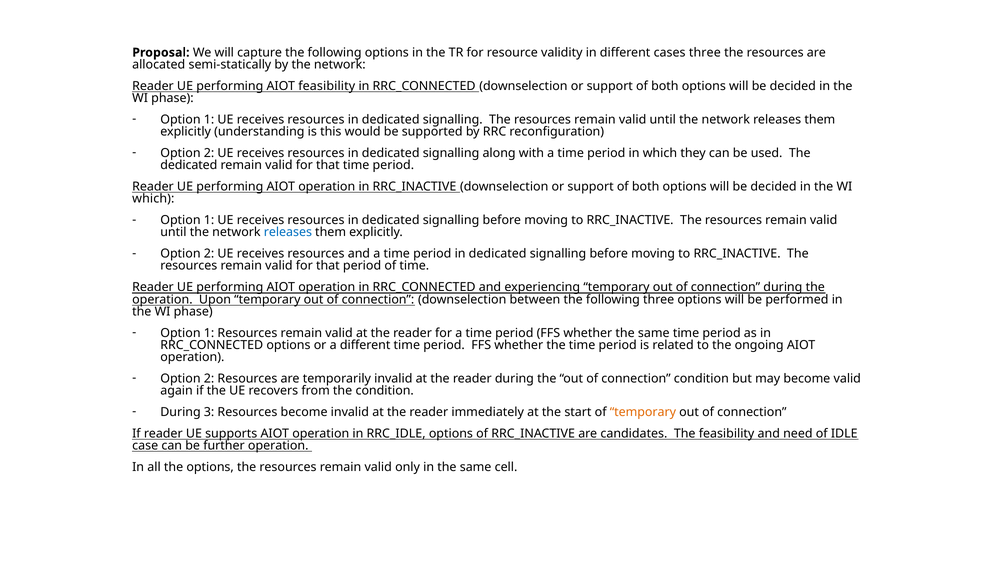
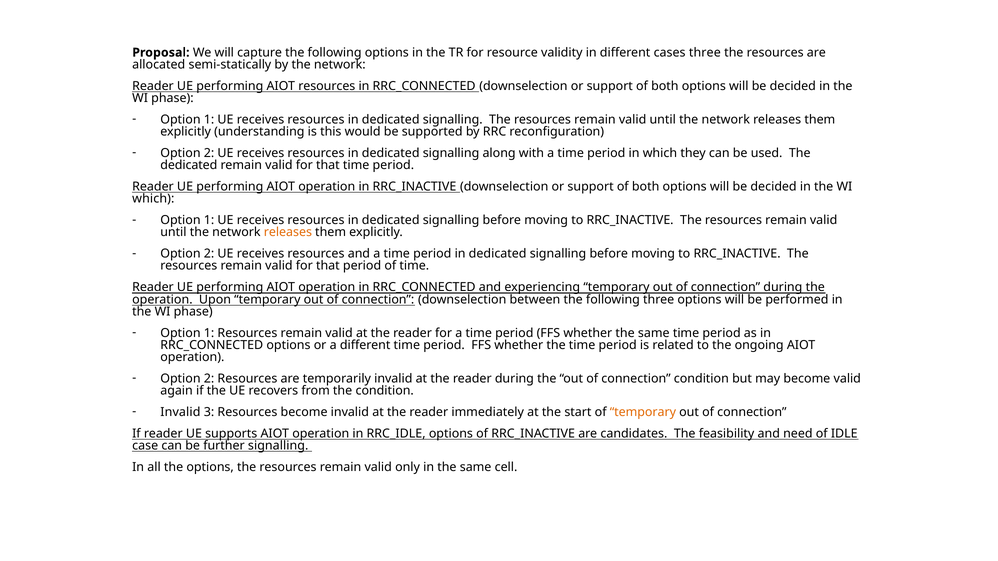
AIOT feasibility: feasibility -> resources
releases at (288, 232) colour: blue -> orange
During at (180, 412): During -> Invalid
further operation: operation -> signalling
